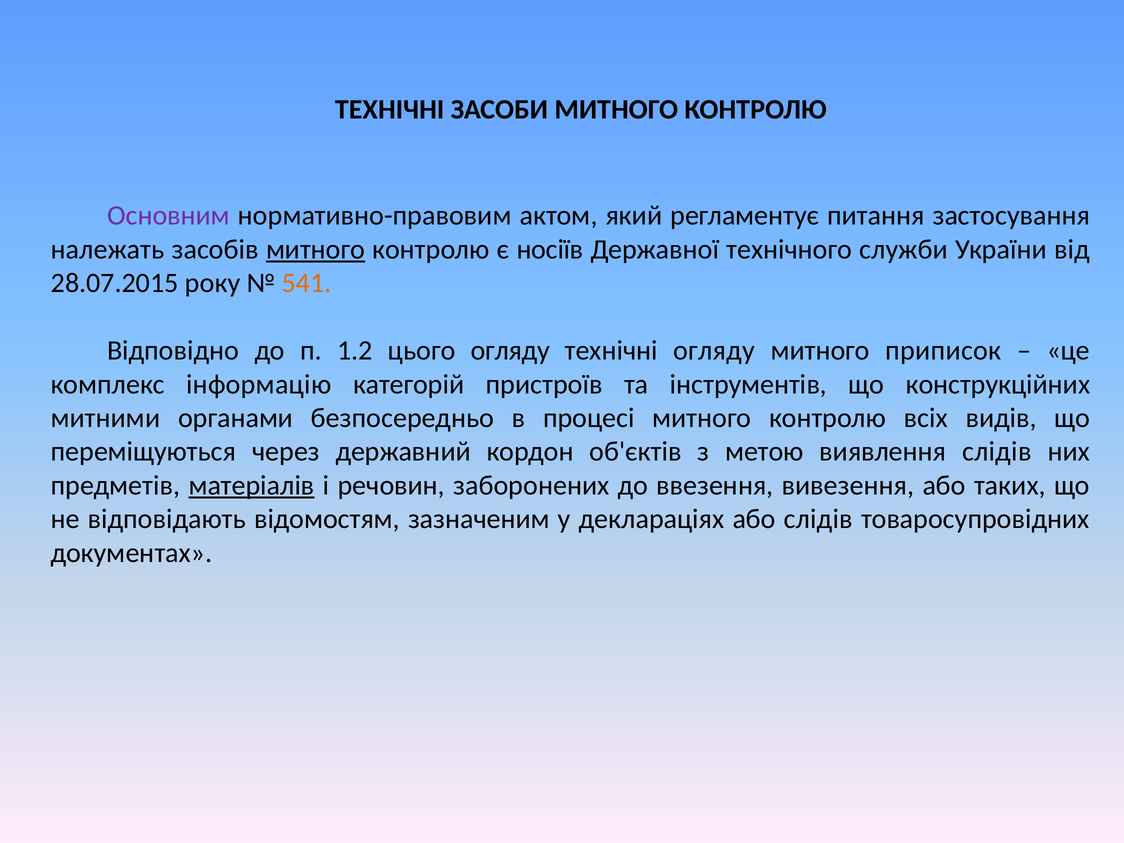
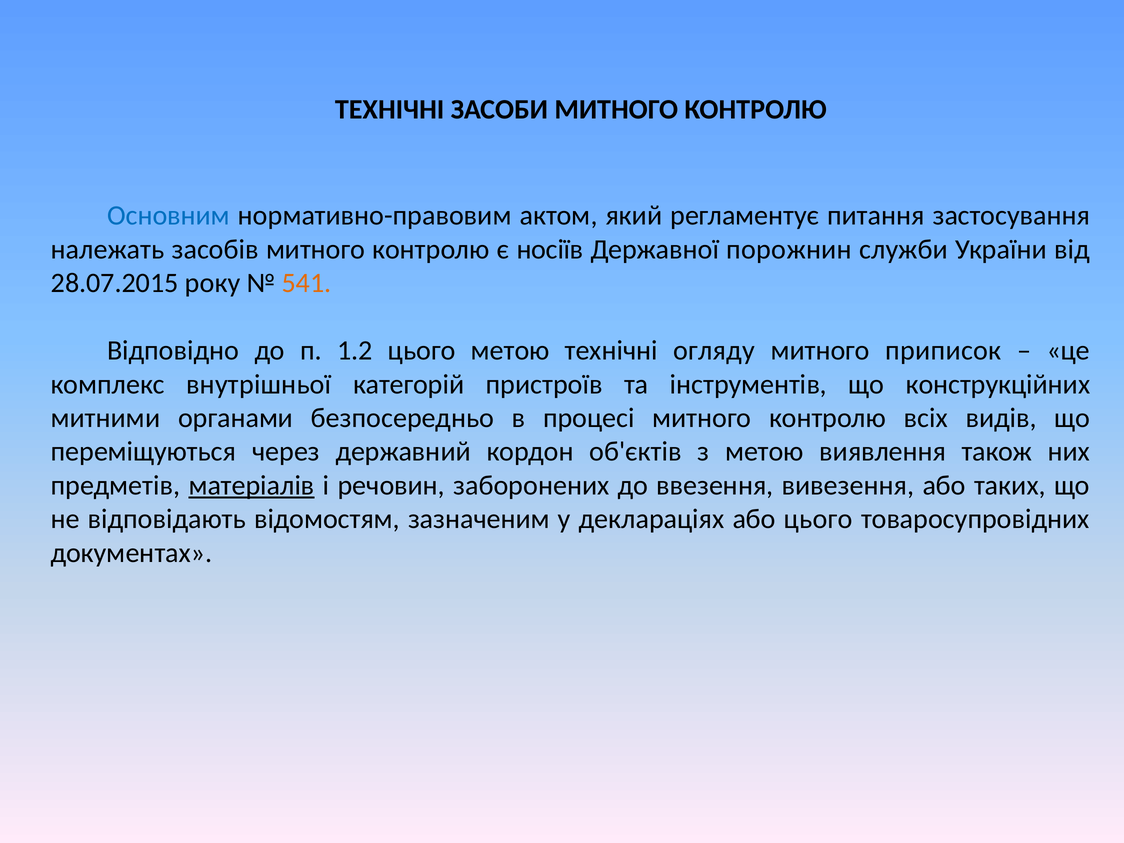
Основним colour: purple -> blue
митного at (316, 249) underline: present -> none
технічного: технічного -> порожнин
цього огляду: огляду -> метою
інформацію: інформацію -> внутрішньої
виявлення слідів: слідів -> також
або слідів: слідів -> цього
